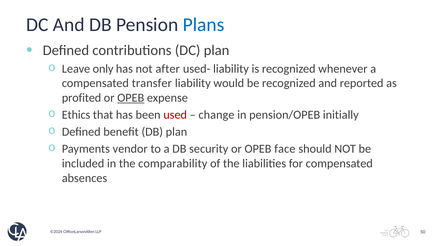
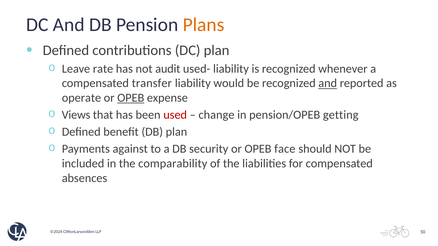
Plans colour: blue -> orange
only: only -> rate
after: after -> audit
and at (328, 83) underline: none -> present
profited: profited -> operate
Ethics: Ethics -> Views
initially: initially -> getting
vendor: vendor -> against
